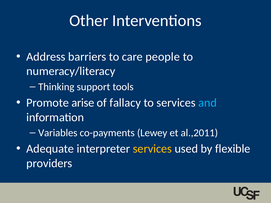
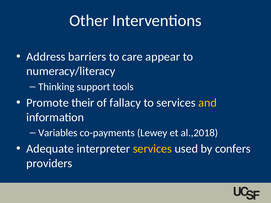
people: people -> appear
arise: arise -> their
and colour: light blue -> yellow
al.,2011: al.,2011 -> al.,2018
flexible: flexible -> confers
